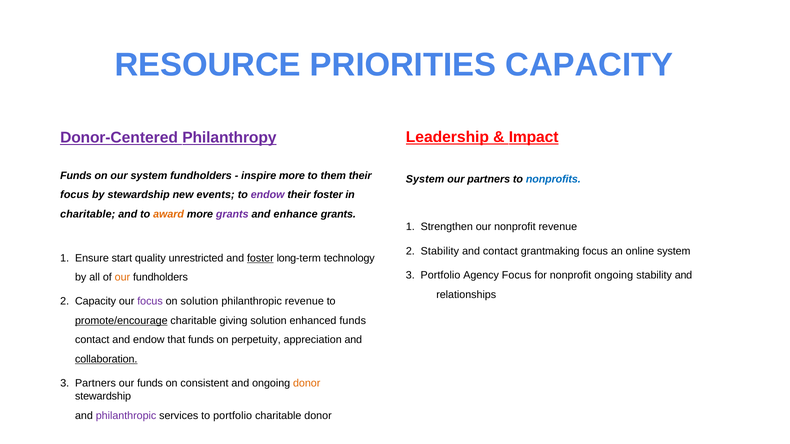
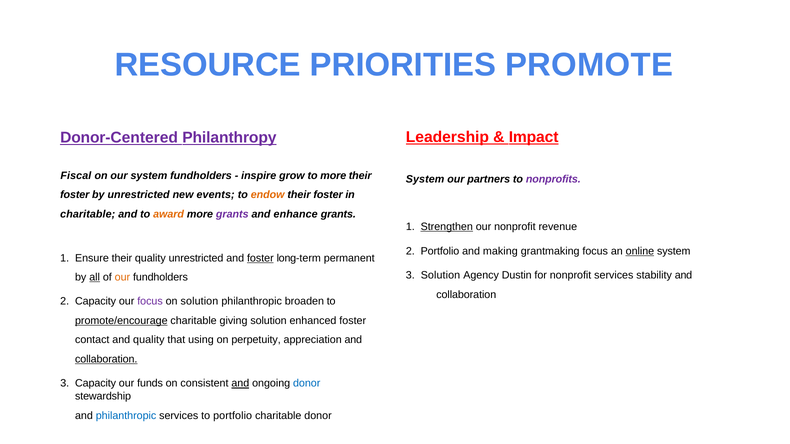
PRIORITIES CAPACITY: CAPACITY -> PROMOTE
Funds at (76, 176): Funds -> Fiscal
inspire more: more -> grow
to them: them -> more
nonprofits colour: blue -> purple
focus at (75, 195): focus -> foster
by stewardship: stewardship -> unrestricted
endow at (268, 195) colour: purple -> orange
Strengthen underline: none -> present
Stability at (440, 251): Stability -> Portfolio
and contact: contact -> making
online underline: none -> present
Ensure start: start -> their
technology: technology -> permanent
Portfolio at (440, 275): Portfolio -> Solution
Agency Focus: Focus -> Dustin
nonprofit ongoing: ongoing -> services
all underline: none -> present
relationships at (466, 295): relationships -> collaboration
philanthropic revenue: revenue -> broaden
enhanced funds: funds -> foster
and endow: endow -> quality
that funds: funds -> using
Partners at (95, 384): Partners -> Capacity
and at (240, 384) underline: none -> present
donor at (307, 384) colour: orange -> blue
philanthropic at (126, 416) colour: purple -> blue
